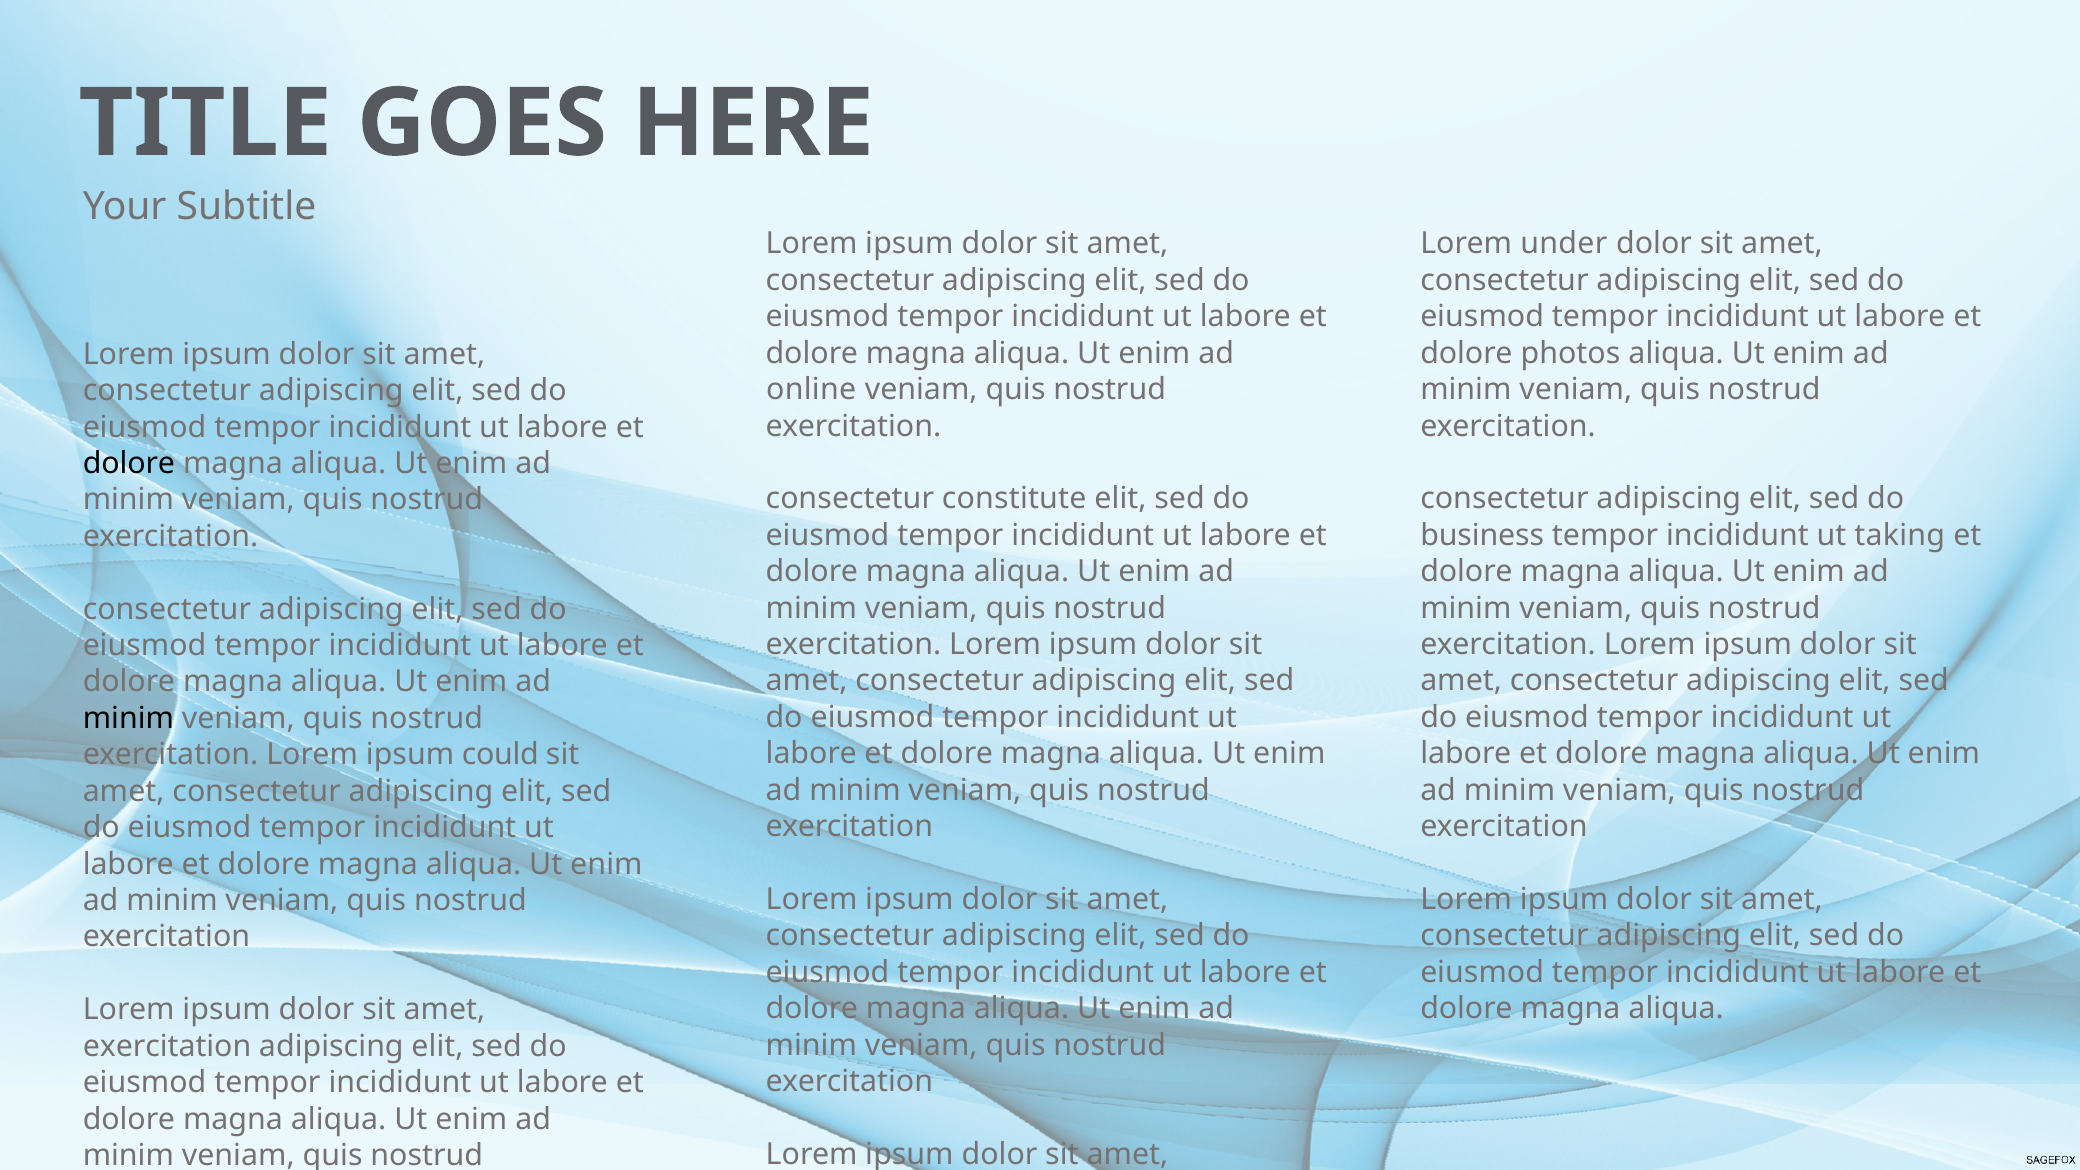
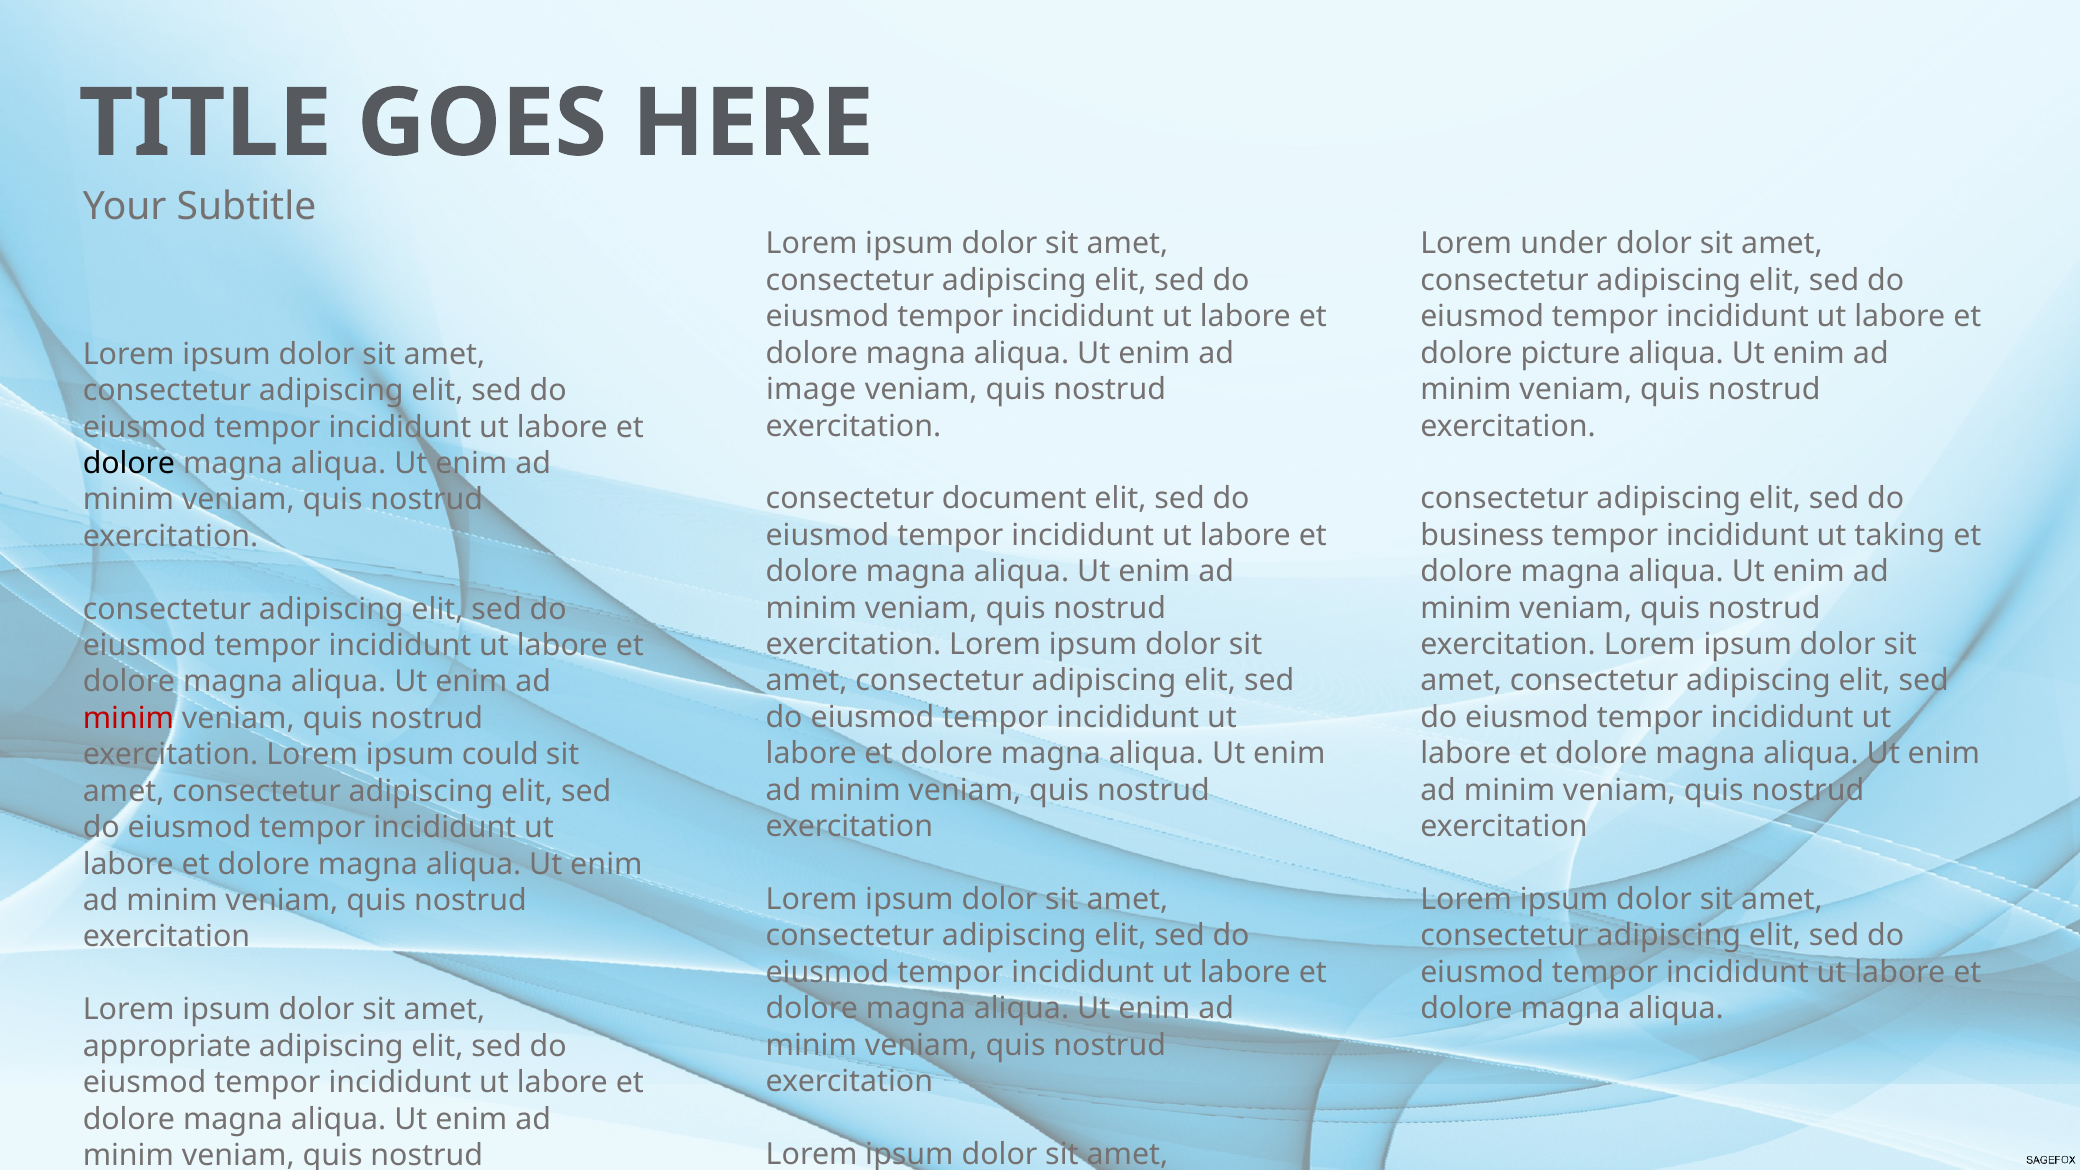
photos: photos -> picture
online: online -> image
constitute: constitute -> document
minim at (128, 718) colour: black -> red
exercitation at (167, 1046): exercitation -> appropriate
